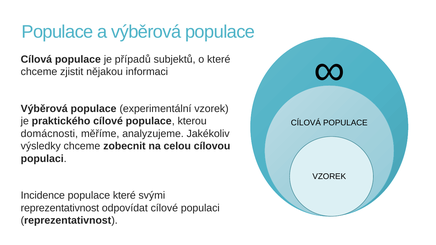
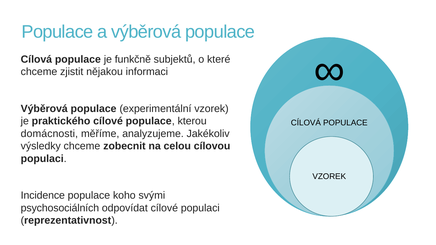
případů: případů -> funkčně
populace které: které -> koho
reprezentativnost at (60, 208): reprezentativnost -> psychosociálních
